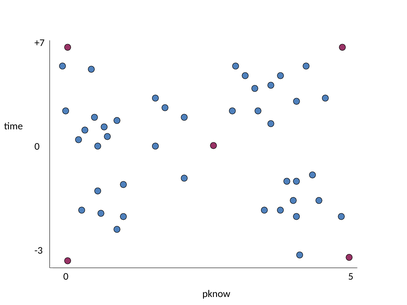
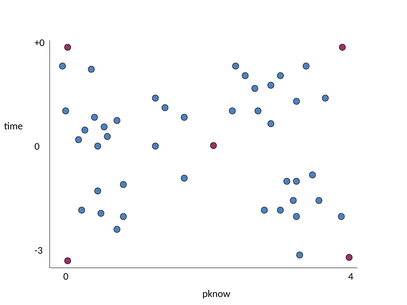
+7: +7 -> +0
5: 5 -> 4
